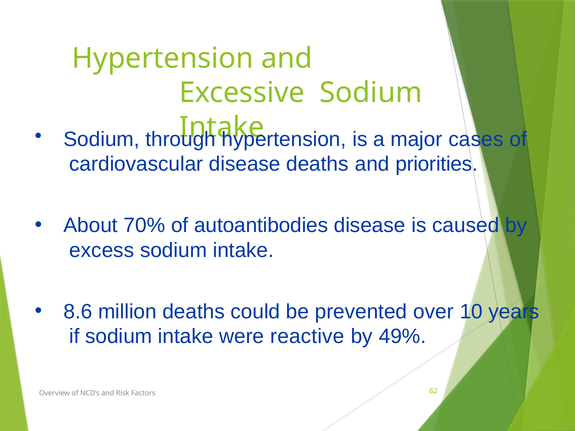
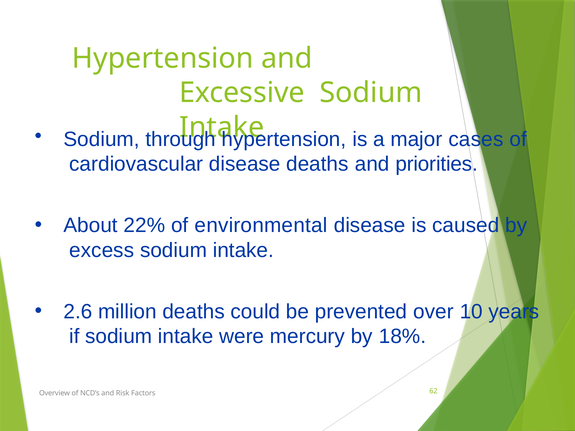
70%: 70% -> 22%
autoantibodies: autoantibodies -> environmental
8.6: 8.6 -> 2.6
reactive: reactive -> mercury
49%: 49% -> 18%
